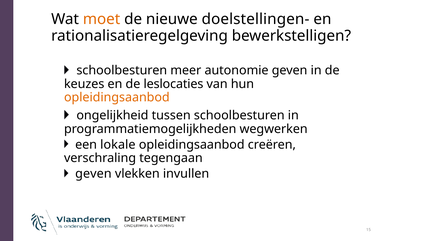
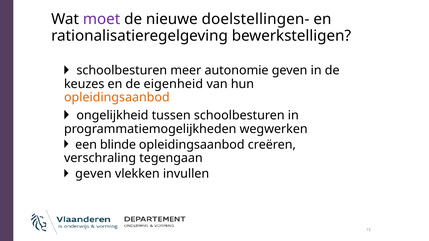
moet colour: orange -> purple
leslocaties: leslocaties -> eigenheid
lokale: lokale -> blinde
